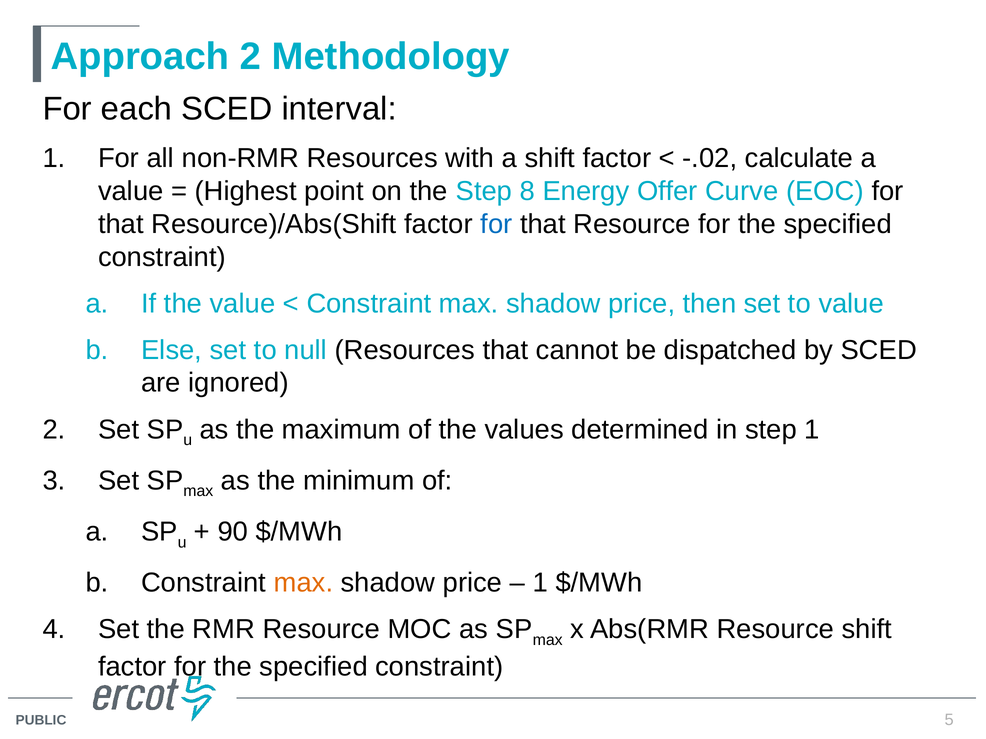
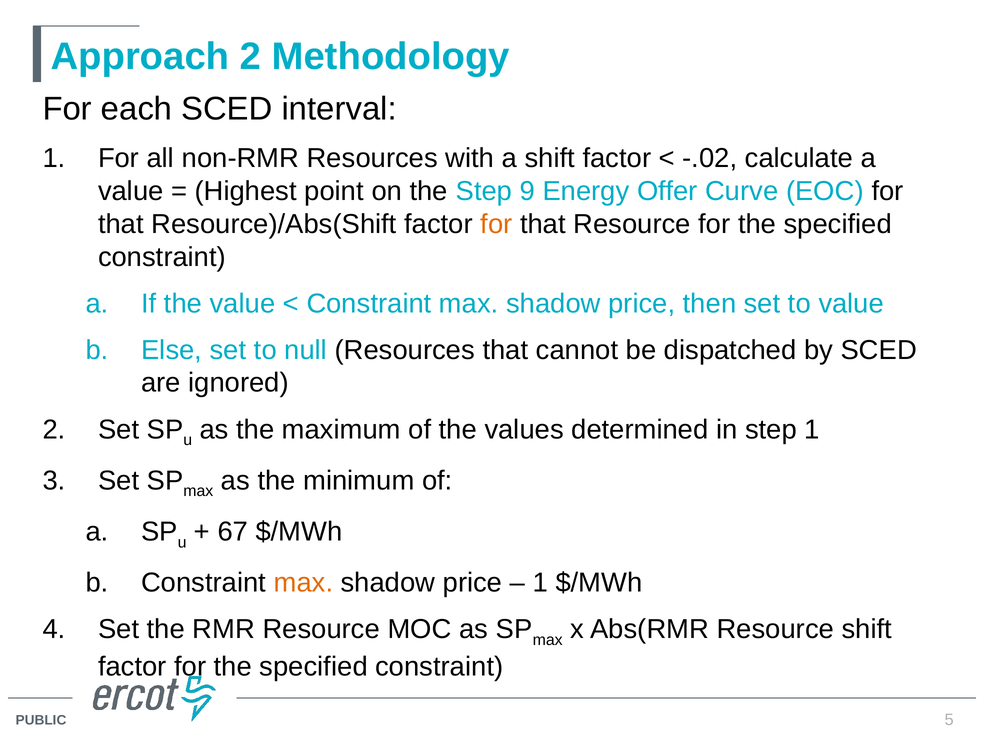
8: 8 -> 9
for at (496, 224) colour: blue -> orange
90: 90 -> 67
